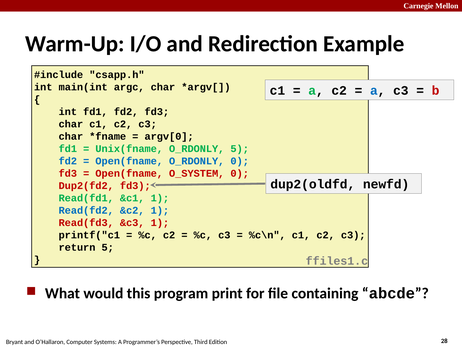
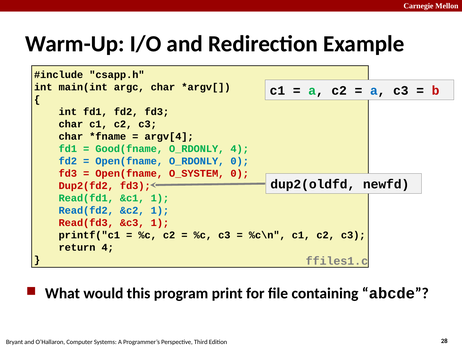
argv[0: argv[0 -> argv[4
Unix(fname: Unix(fname -> Good(fname
O_RDONLY 5: 5 -> 4
return 5: 5 -> 4
